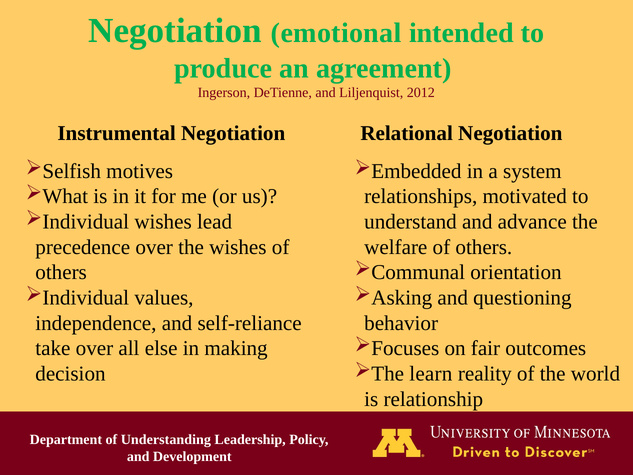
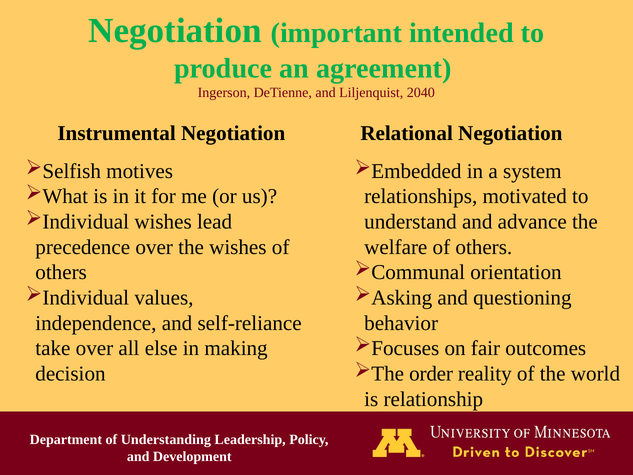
emotional: emotional -> important
2012: 2012 -> 2040
learn: learn -> order
